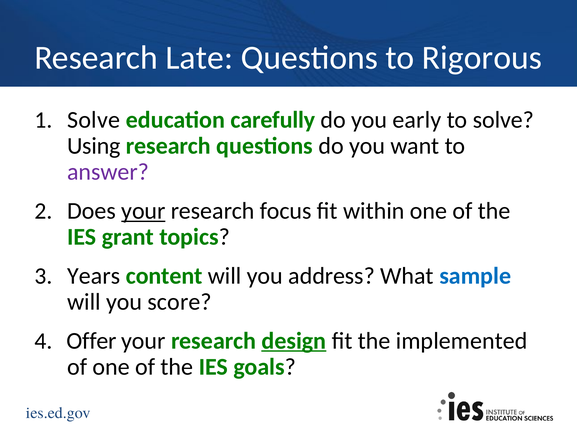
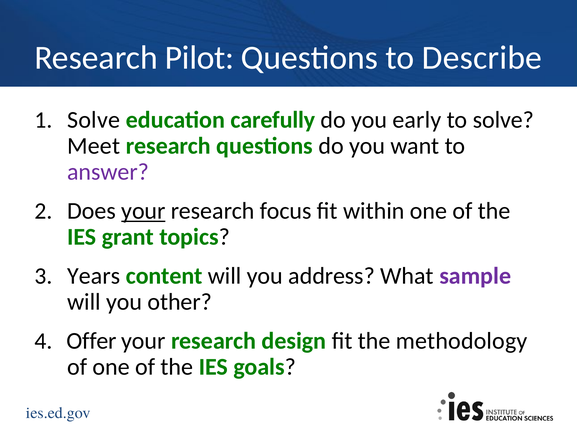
Late: Late -> Pilot
Rigorous: Rigorous -> Describe
Using: Using -> Meet
sample colour: blue -> purple
score: score -> other
design underline: present -> none
implemented: implemented -> methodology
